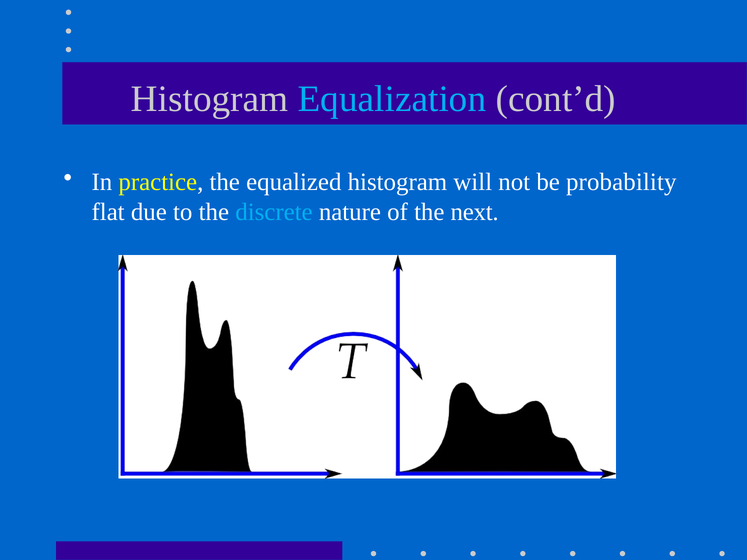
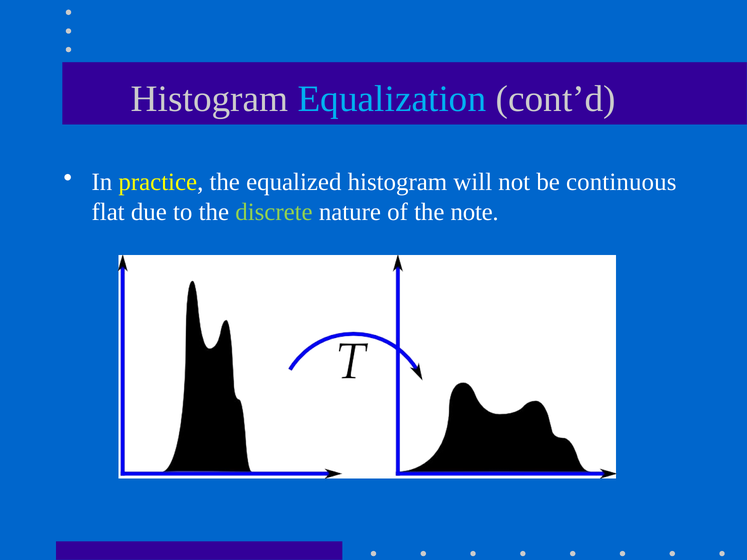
probability: probability -> continuous
discrete colour: light blue -> light green
next: next -> note
